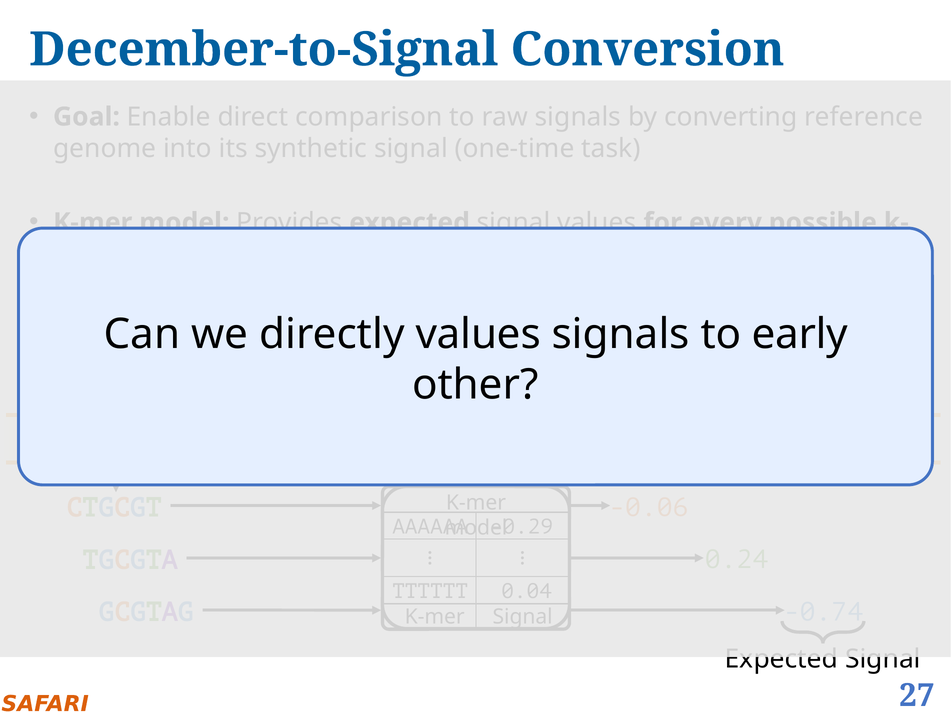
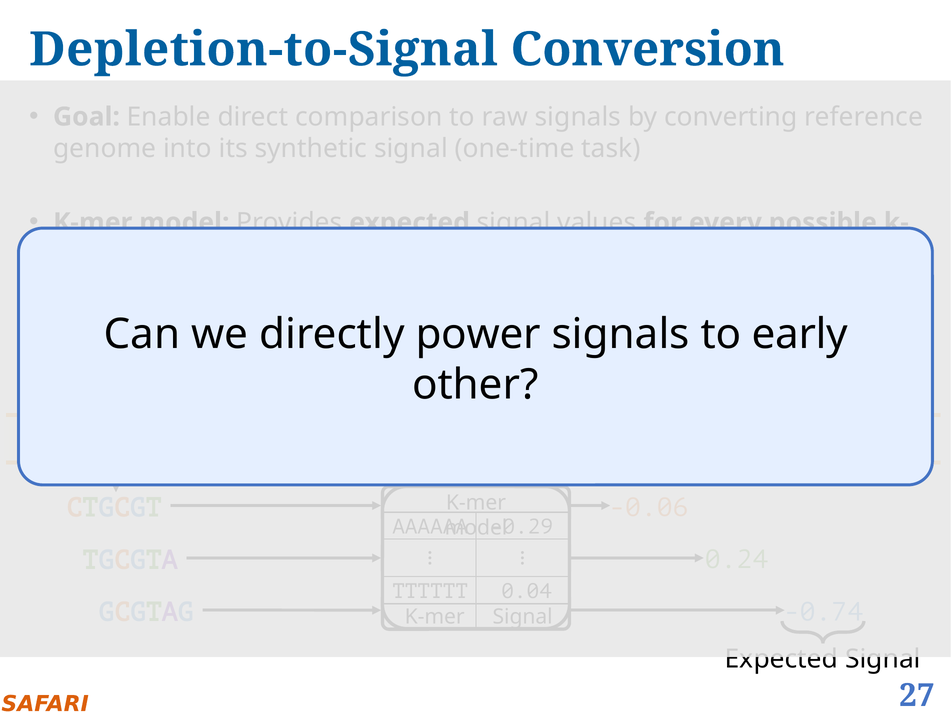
December-to-Signal: December-to-Signal -> Depletion-to-Signal
values at (478, 334): values -> power
